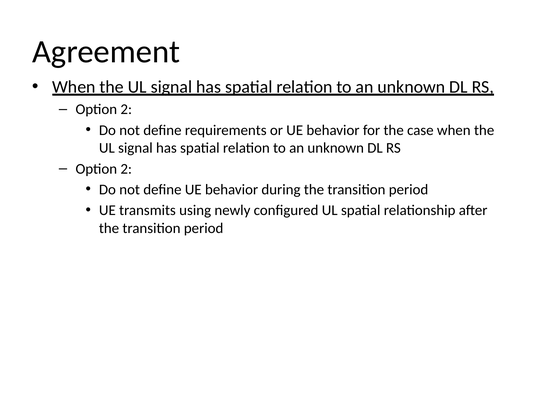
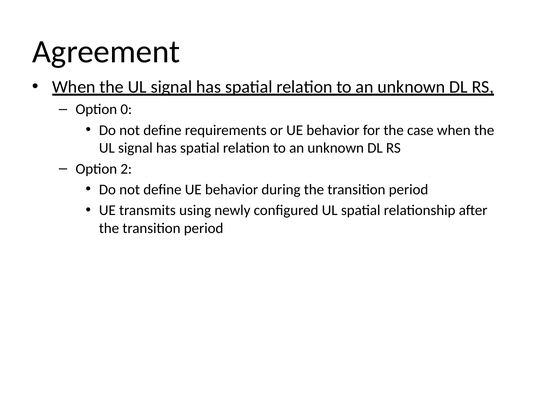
2 at (126, 109): 2 -> 0
